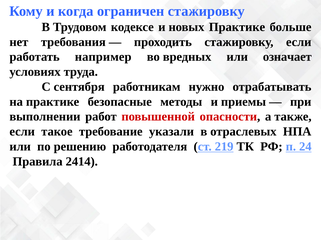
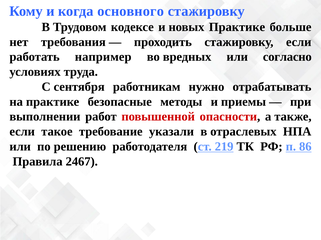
ограничен: ограничен -> основного
означает: означает -> согласно
24: 24 -> 86
2414: 2414 -> 2467
